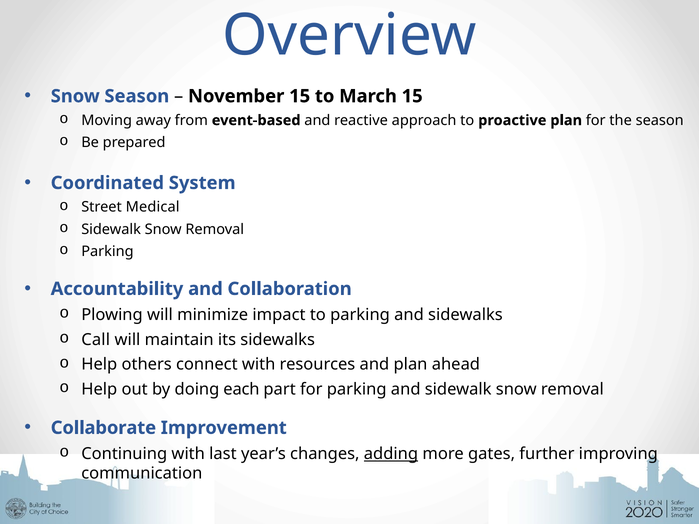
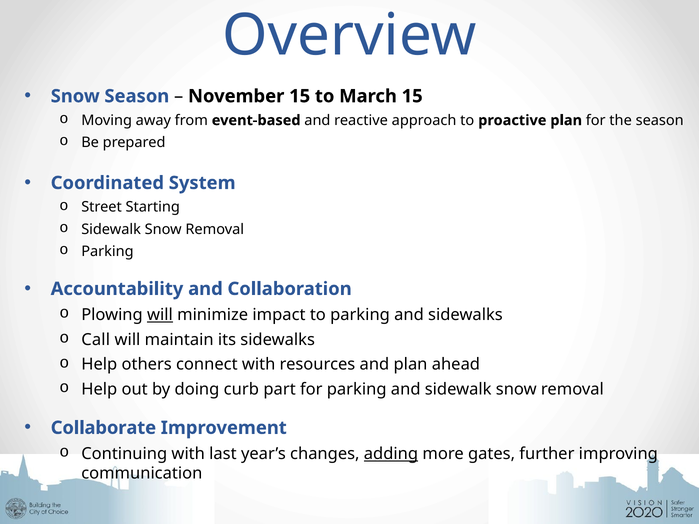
Medical: Medical -> Starting
will at (160, 315) underline: none -> present
each: each -> curb
